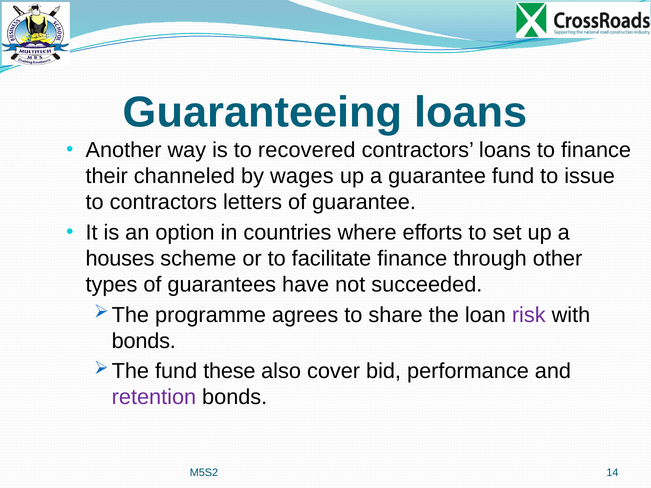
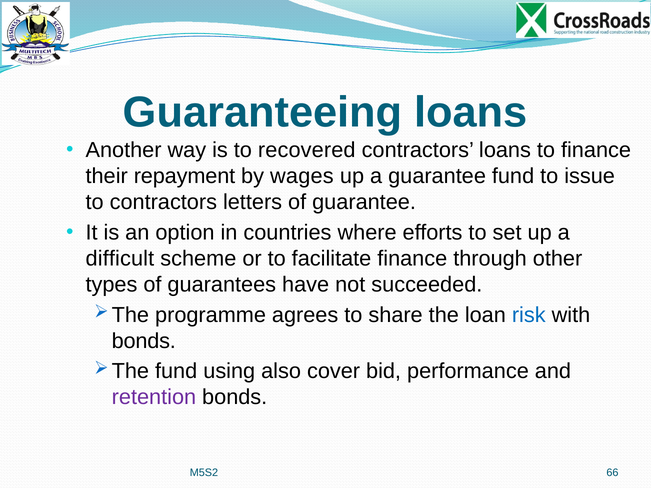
channeled: channeled -> repayment
houses: houses -> difficult
risk colour: purple -> blue
these: these -> using
14: 14 -> 66
